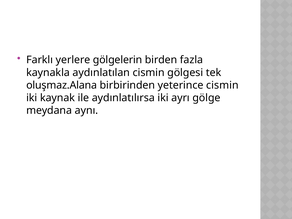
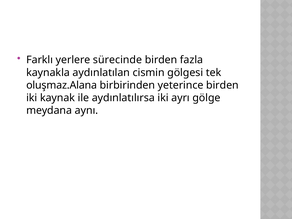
gölgelerin: gölgelerin -> sürecinde
yeterince cismin: cismin -> birden
